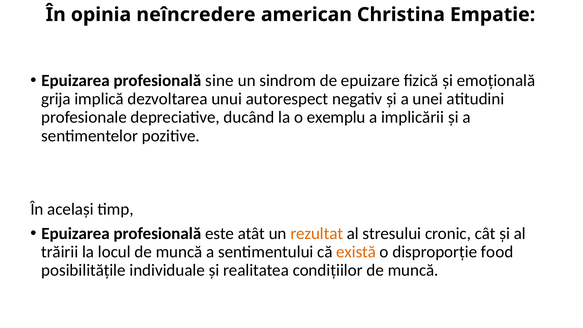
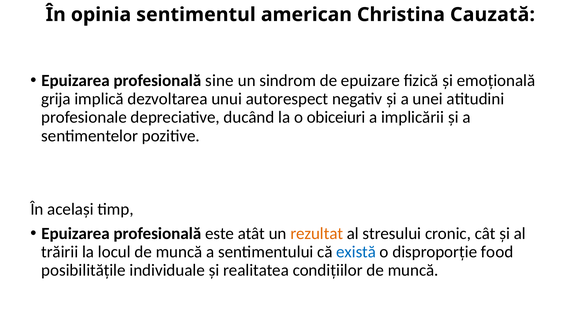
neîncredere: neîncredere -> sentimentul
Empatie: Empatie -> Cauzată
exemplu: exemplu -> obiceiuri
există colour: orange -> blue
